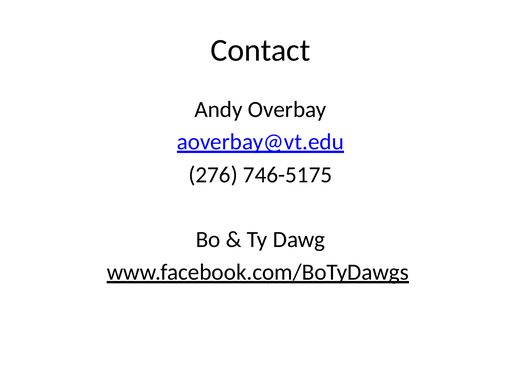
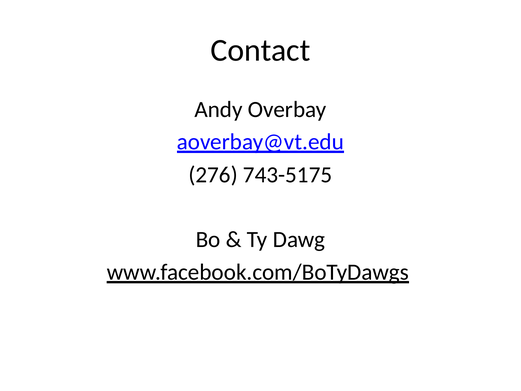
746-5175: 746-5175 -> 743-5175
